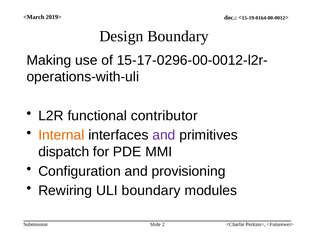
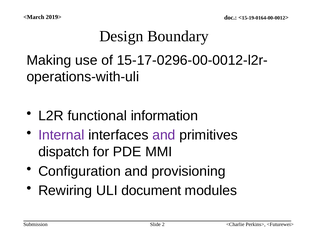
contributor: contributor -> information
Internal colour: orange -> purple
ULI boundary: boundary -> document
